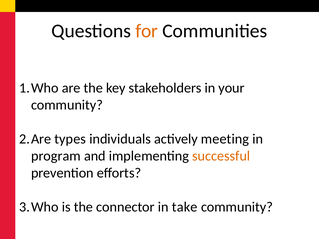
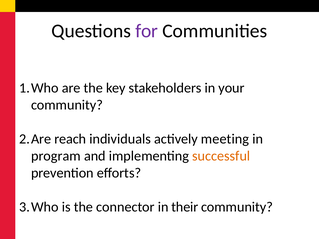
for colour: orange -> purple
types: types -> reach
take: take -> their
